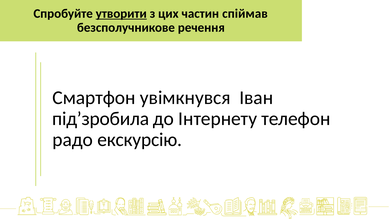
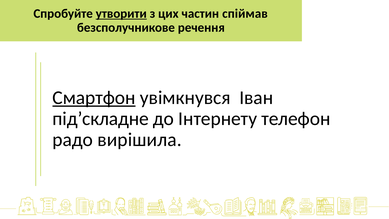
Смартфон underline: none -> present
під’зробила: під’зробила -> під’складне
екскурсію: екскурсію -> вирішила
